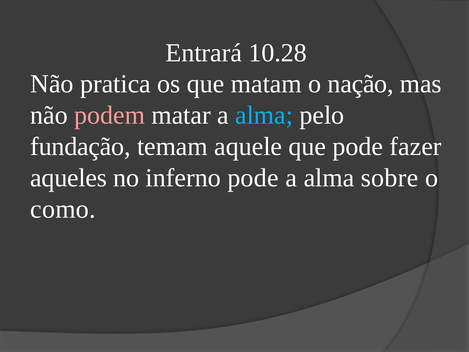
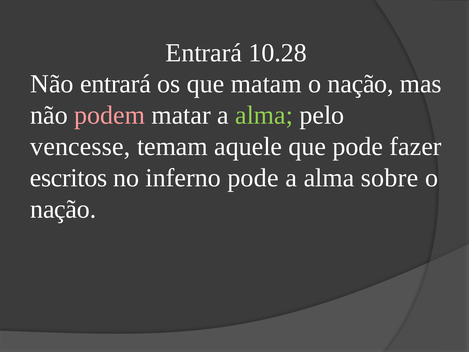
Não pratica: pratica -> entrará
alma at (264, 115) colour: light blue -> light green
fundação: fundação -> vencesse
aqueles: aqueles -> escritos
como at (63, 209): como -> nação
